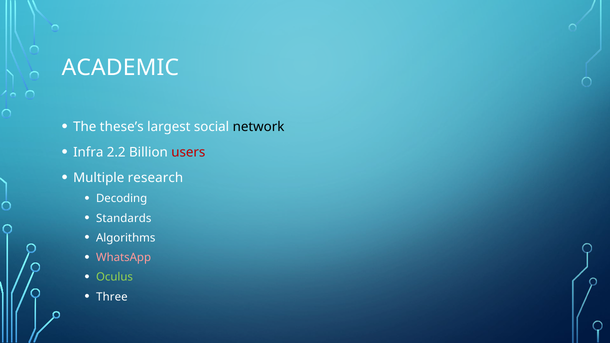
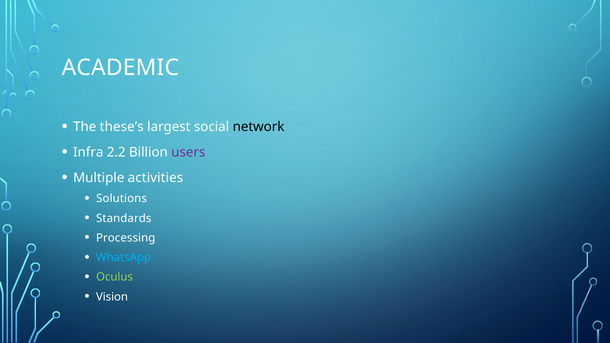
users colour: red -> purple
research: research -> activities
Decoding: Decoding -> Solutions
Algorithms: Algorithms -> Processing
WhatsApp colour: pink -> light blue
Three: Three -> Vision
